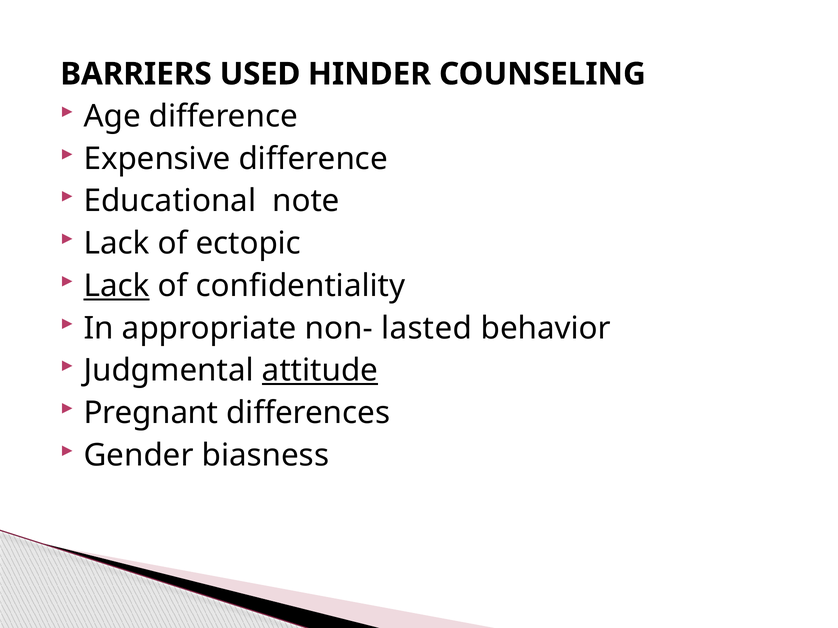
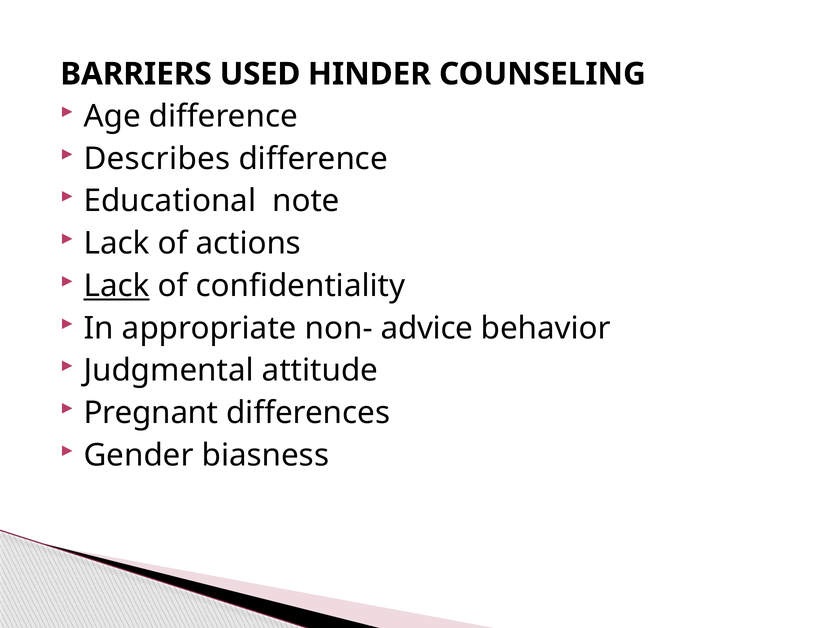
Expensive: Expensive -> Describes
ectopic: ectopic -> actions
lasted: lasted -> advice
attitude underline: present -> none
